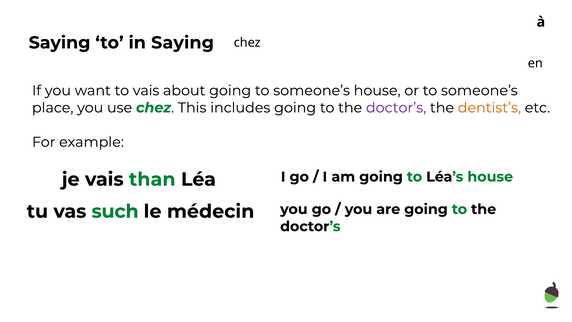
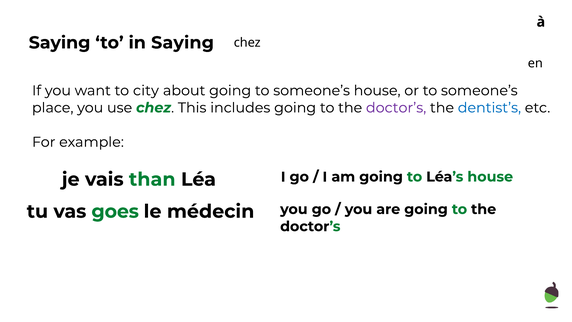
to vais: vais -> city
dentist’s colour: orange -> blue
such: such -> goes
